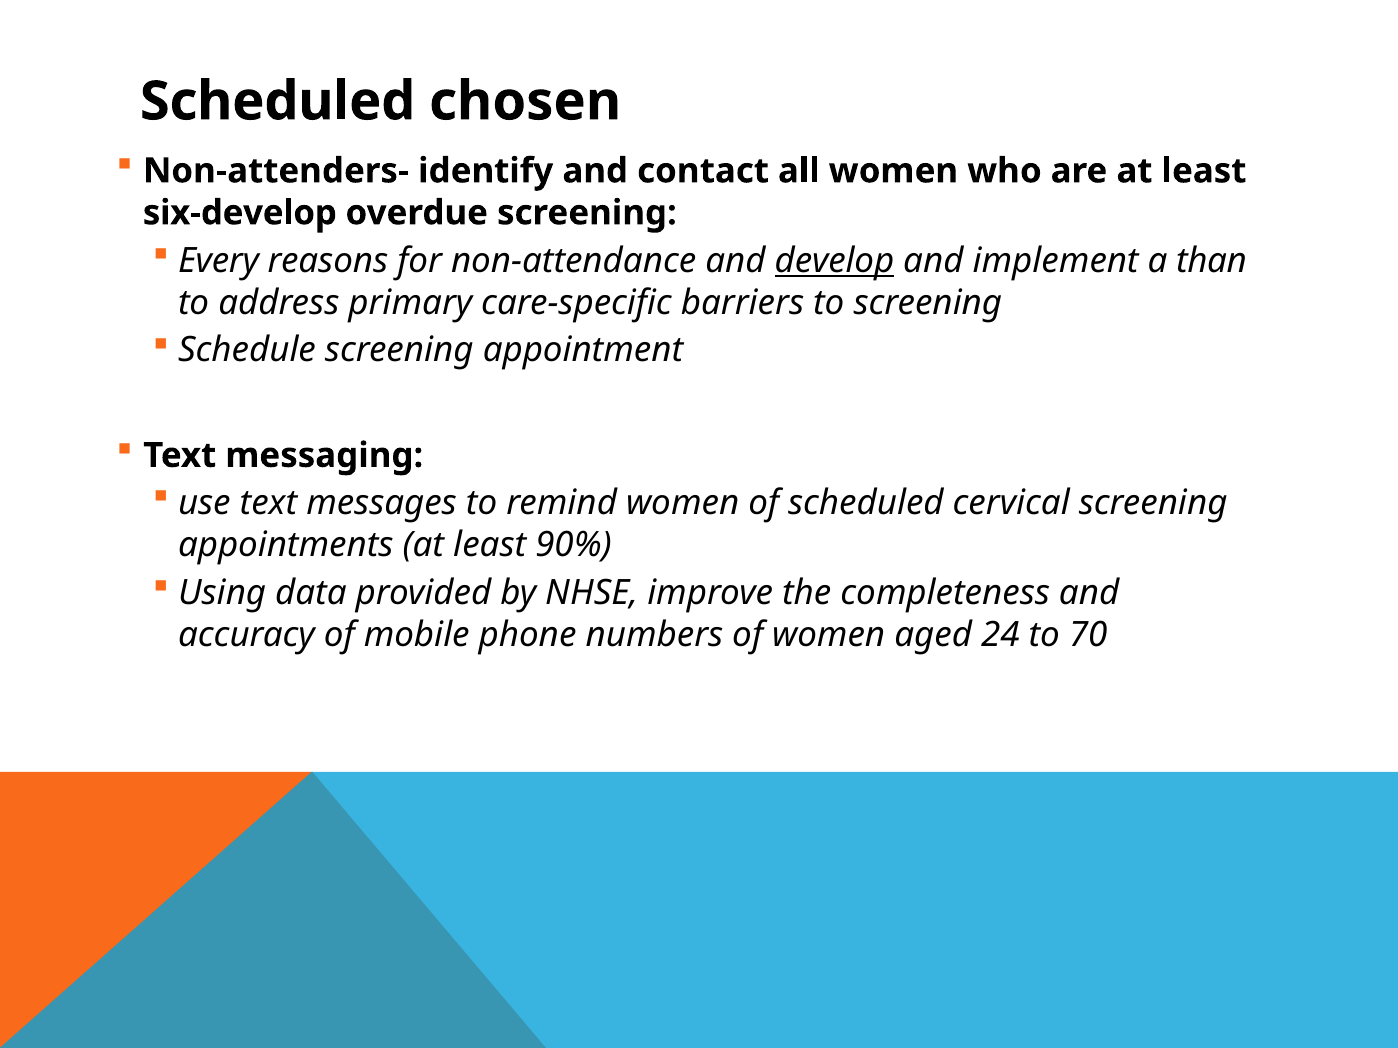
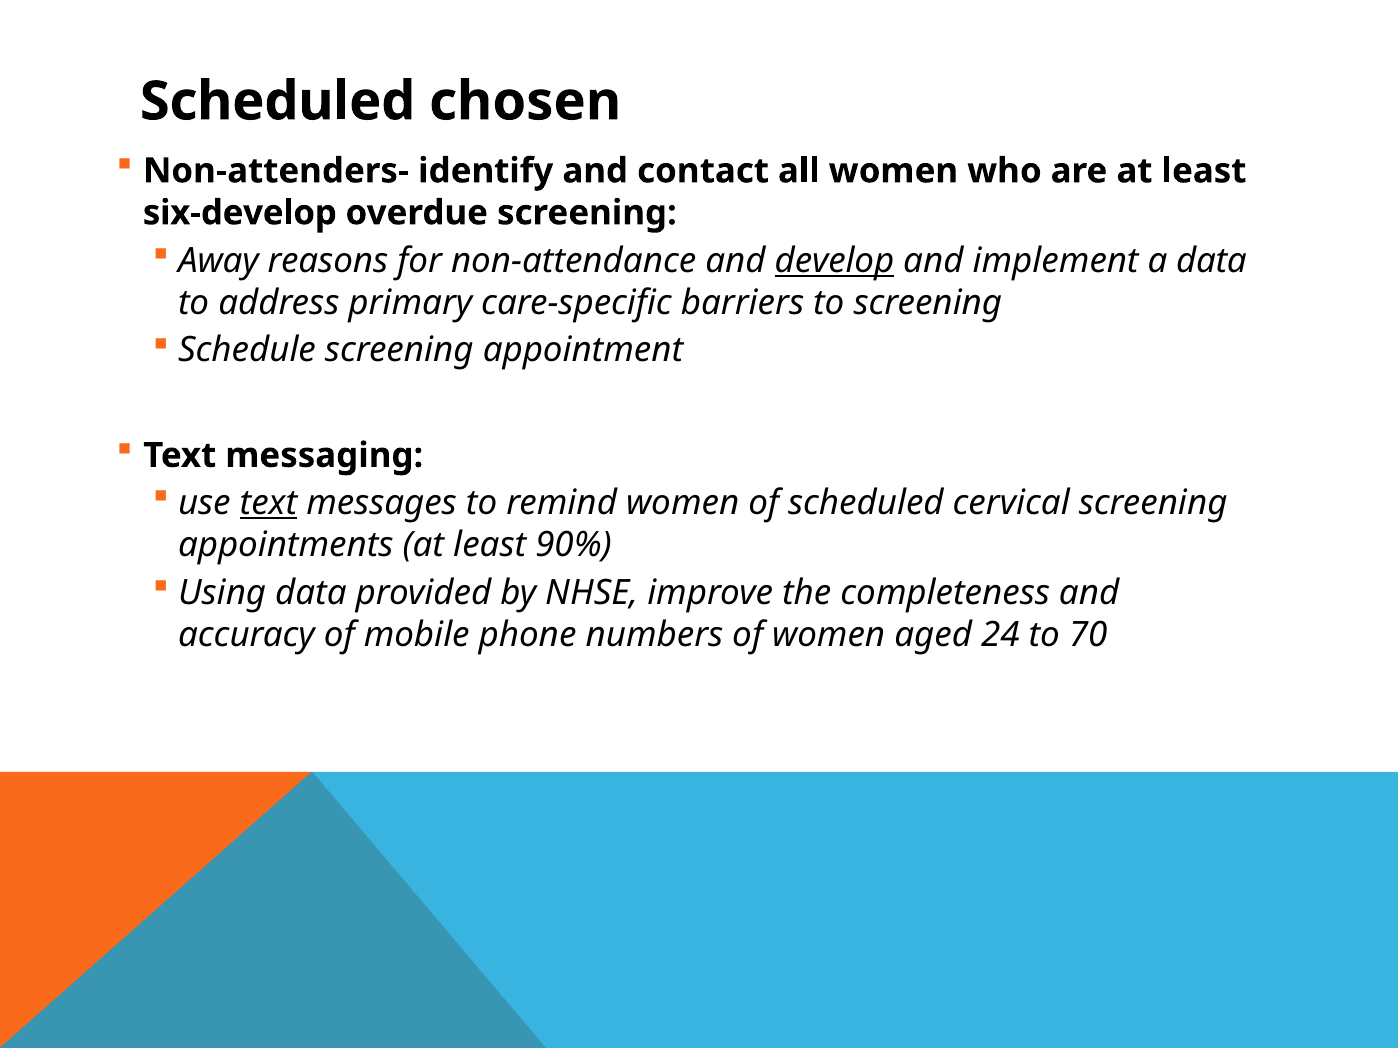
Every: Every -> Away
a than: than -> data
text at (268, 503) underline: none -> present
